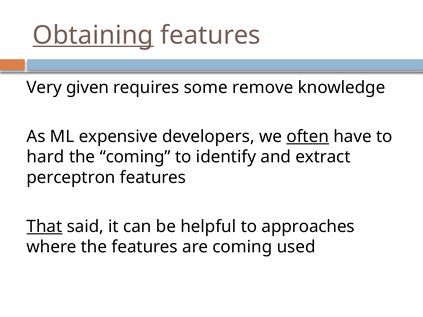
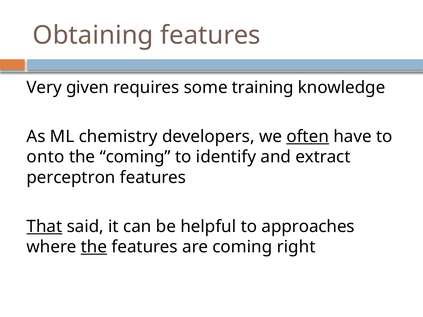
Obtaining underline: present -> none
remove: remove -> training
expensive: expensive -> chemistry
hard: hard -> onto
the at (94, 247) underline: none -> present
used: used -> right
